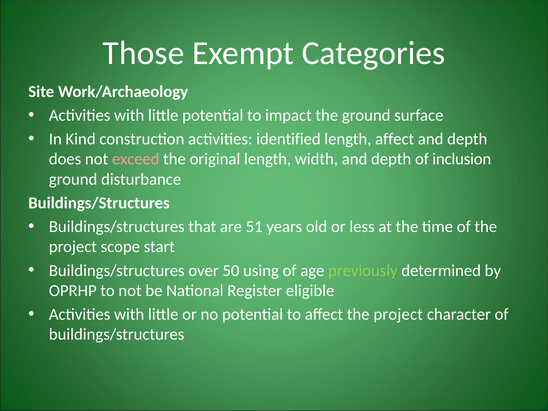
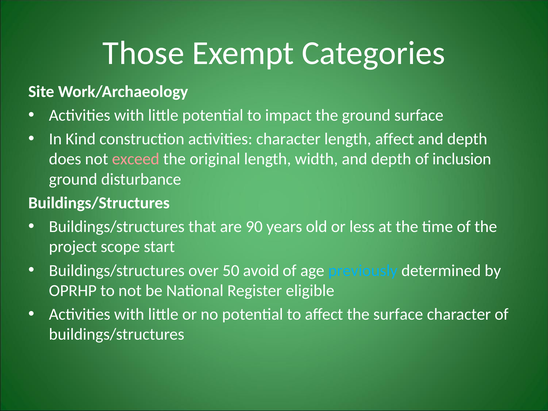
activities identified: identified -> character
51: 51 -> 90
using: using -> avoid
previously colour: light green -> light blue
affect the project: project -> surface
